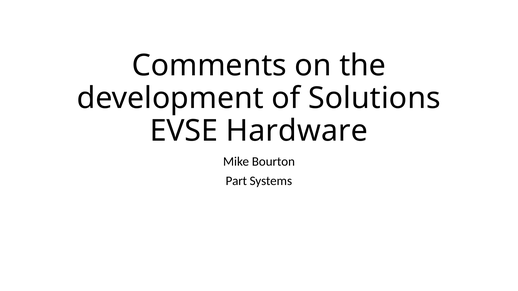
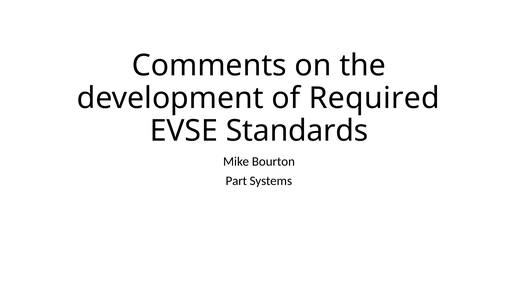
Solutions: Solutions -> Required
Hardware: Hardware -> Standards
